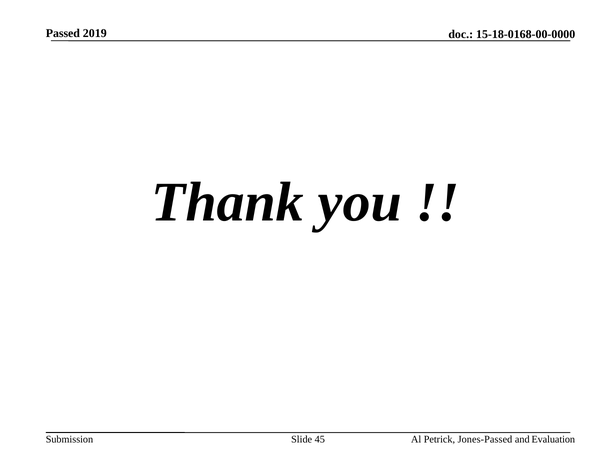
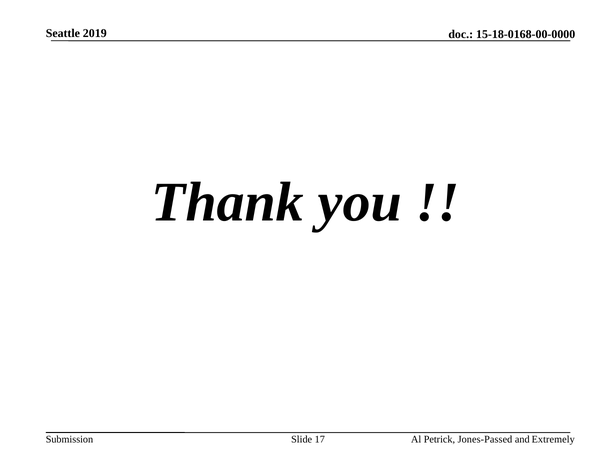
Passed: Passed -> Seattle
Evaluation: Evaluation -> Extremely
45: 45 -> 17
